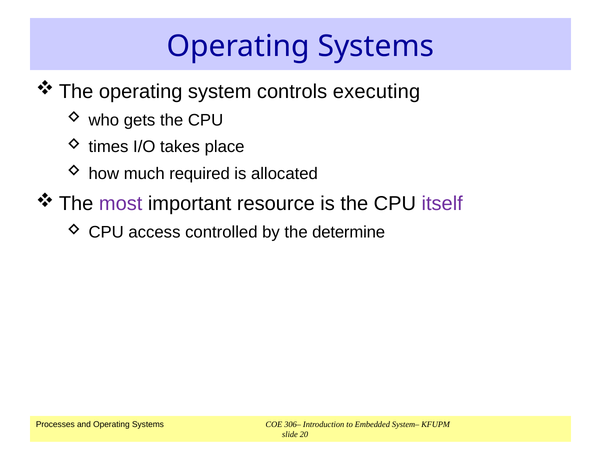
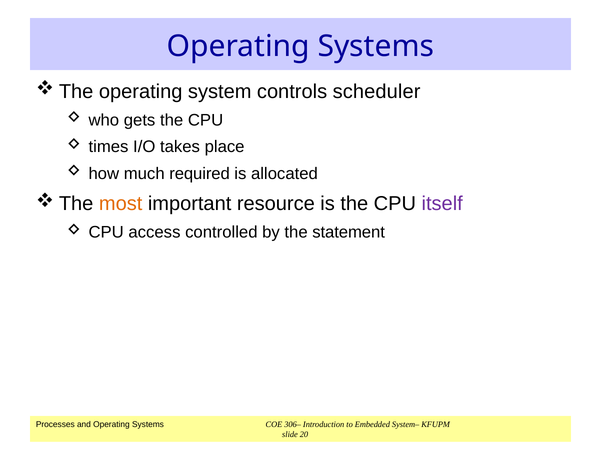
executing: executing -> scheduler
most colour: purple -> orange
determine: determine -> statement
